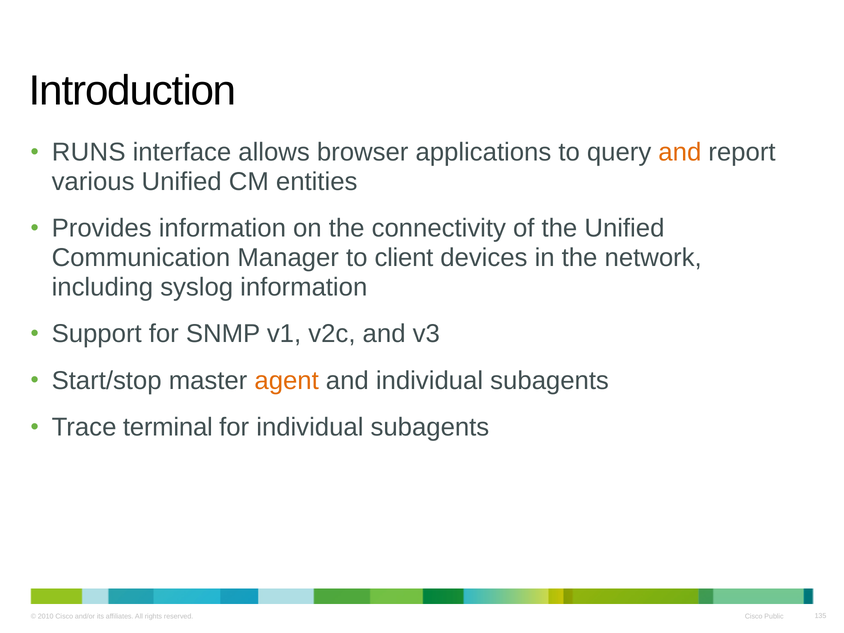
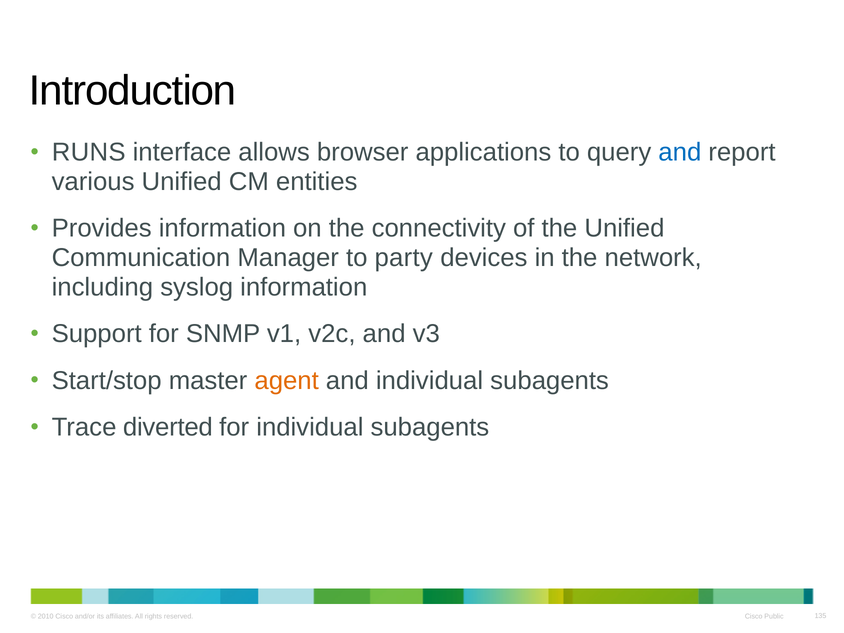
and at (680, 152) colour: orange -> blue
client: client -> party
terminal: terminal -> diverted
